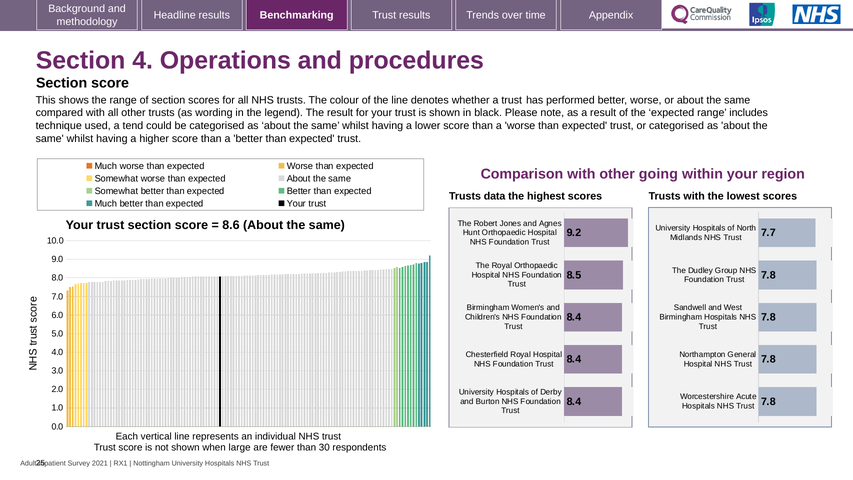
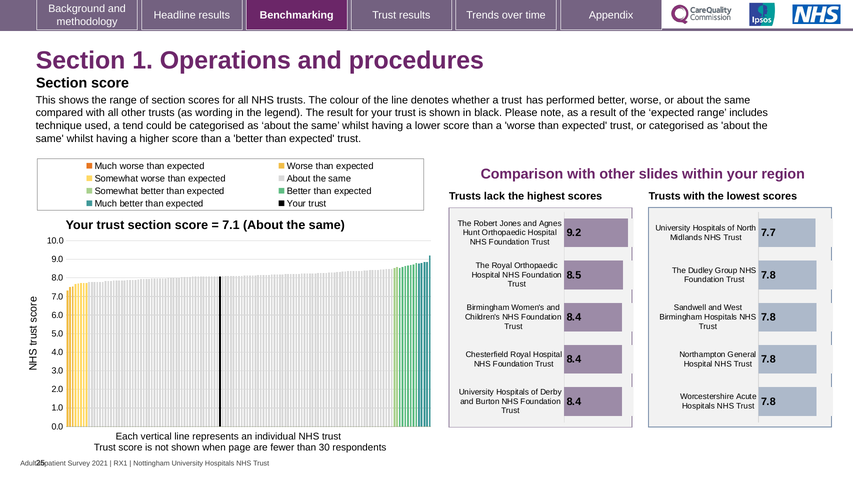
4: 4 -> 1
going: going -> slides
data: data -> lack
8.6: 8.6 -> 7.1
large: large -> page
